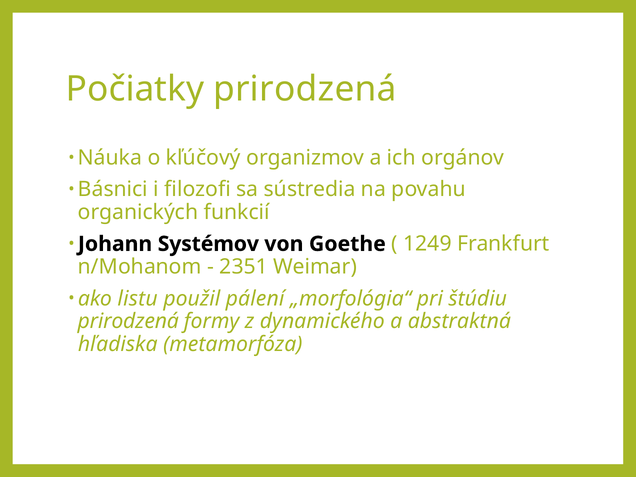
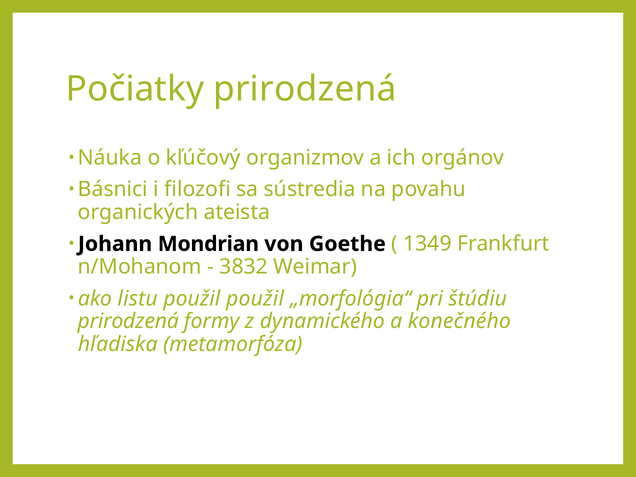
funkcií: funkcií -> ateista
Systémov: Systémov -> Mondrian
1249: 1249 -> 1349
2351: 2351 -> 3832
použil pálení: pálení -> použil
abstraktná: abstraktná -> konečného
